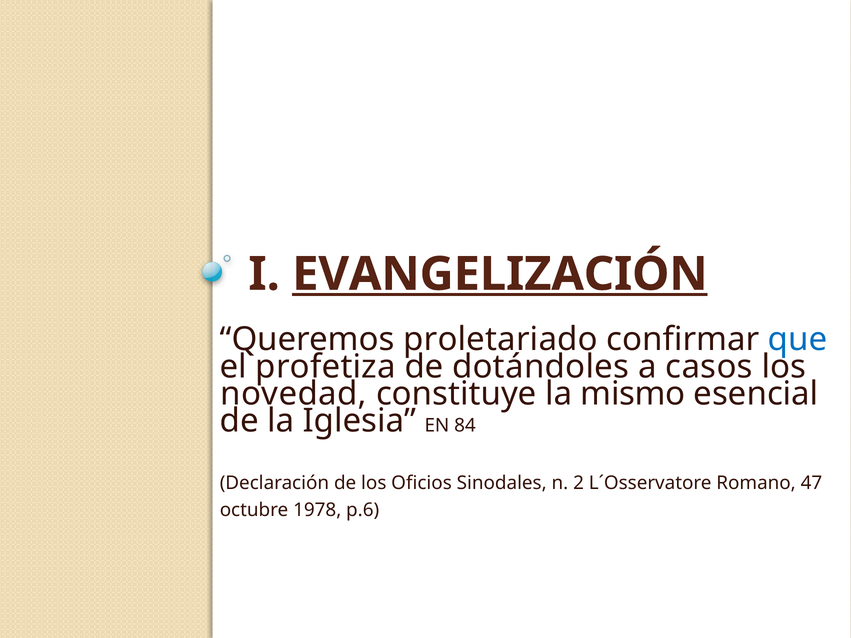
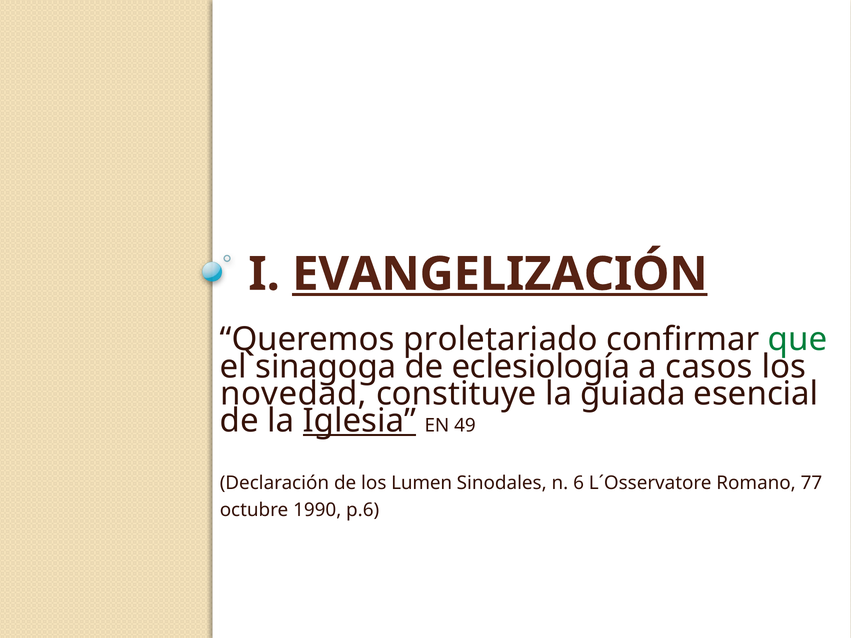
que colour: blue -> green
profetiza: profetiza -> sinagoga
dotándoles: dotándoles -> eclesiología
mismo: mismo -> guiada
Iglesia underline: none -> present
84: 84 -> 49
Oficios: Oficios -> Lumen
2: 2 -> 6
47: 47 -> 77
1978: 1978 -> 1990
